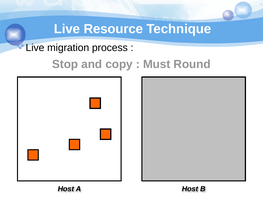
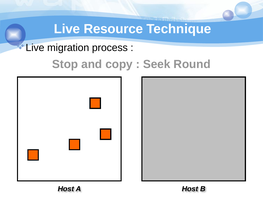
Must: Must -> Seek
